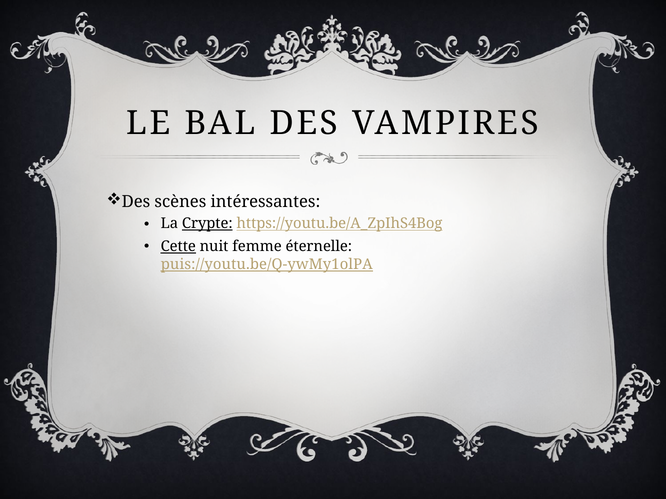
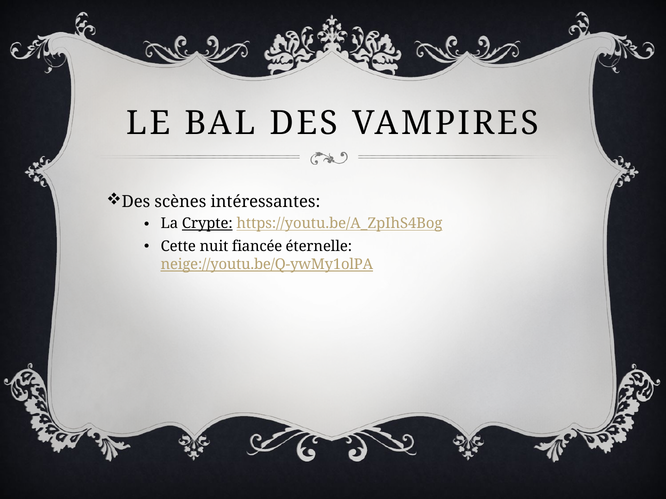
Cette underline: present -> none
femme: femme -> fiancée
puis://youtu.be/Q-ywMy1olPA: puis://youtu.be/Q-ywMy1olPA -> neige://youtu.be/Q-ywMy1olPA
